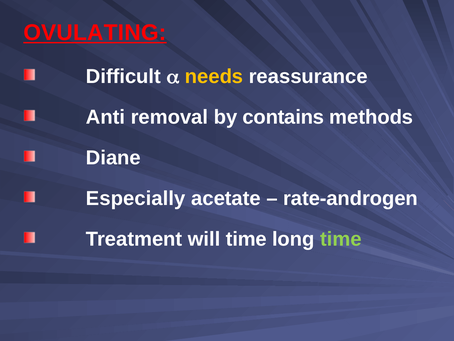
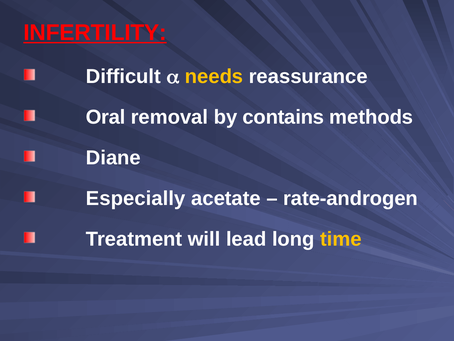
OVULATING: OVULATING -> INFERTILITY
Anti: Anti -> Oral
will time: time -> lead
time at (341, 239) colour: light green -> yellow
